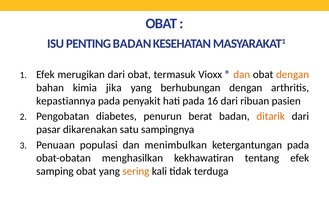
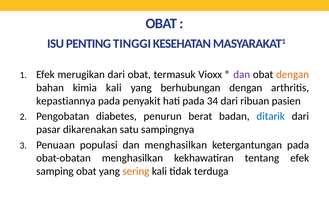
PENTING BADAN: BADAN -> TINGGI
dan at (242, 74) colour: orange -> purple
kimia jika: jika -> kali
16: 16 -> 34
ditarik colour: orange -> blue
dan menimbulkan: menimbulkan -> menghasilkan
